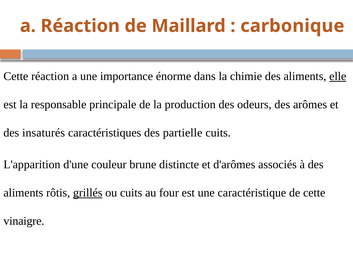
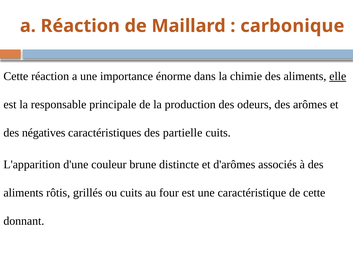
insaturés: insaturés -> négatives
grillés underline: present -> none
vinaigre: vinaigre -> donnant
